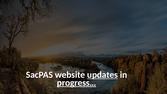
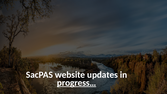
updates underline: present -> none
